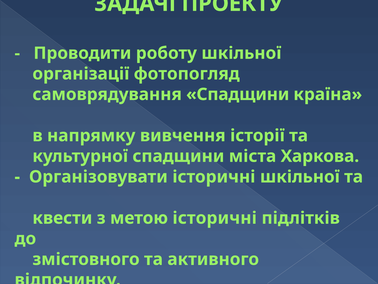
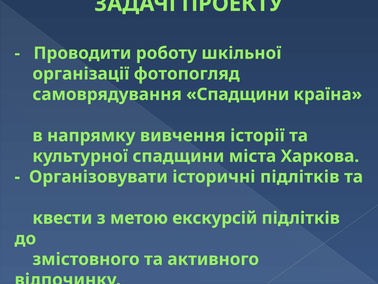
історичні шкільної: шкільної -> підлітків
метою історичні: історичні -> екскурсій
